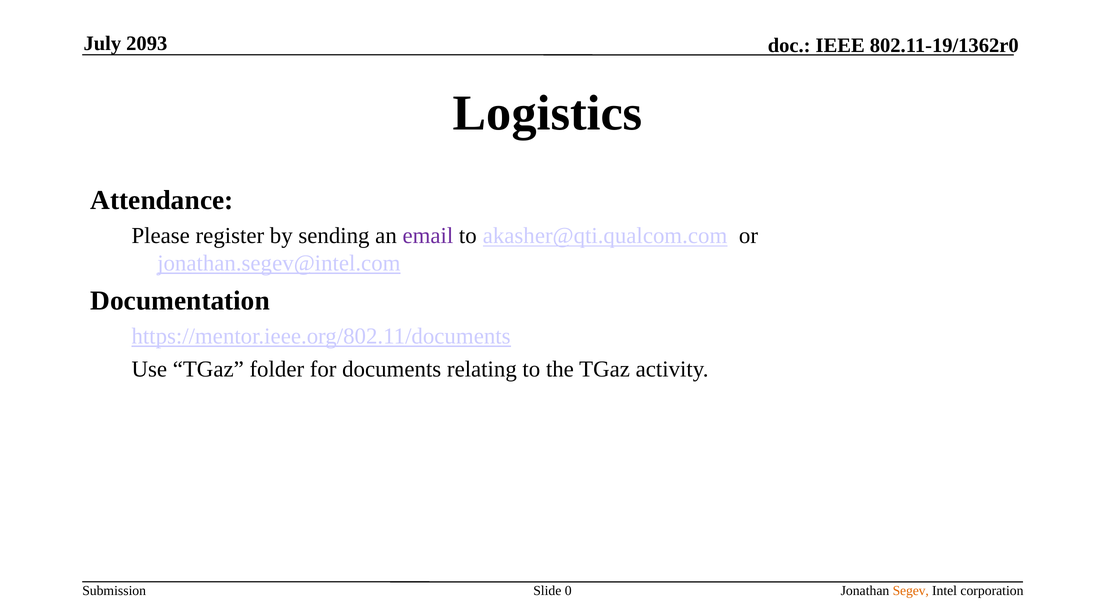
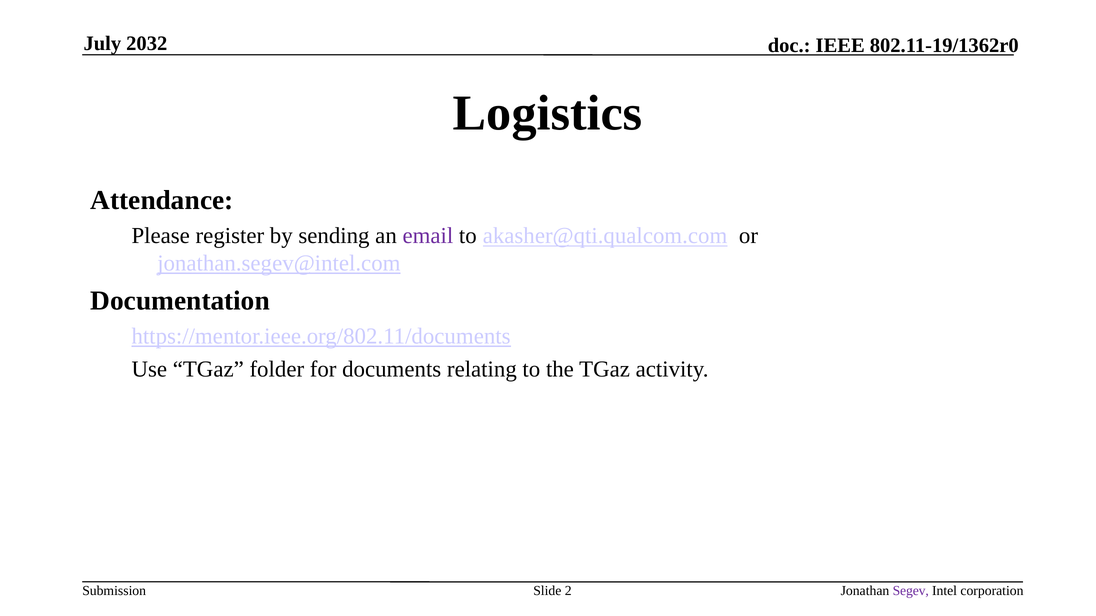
2093: 2093 -> 2032
0: 0 -> 2
Segev colour: orange -> purple
